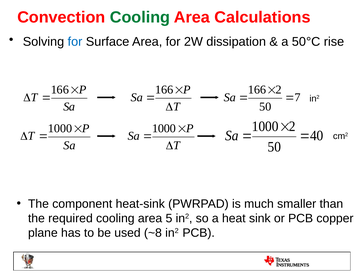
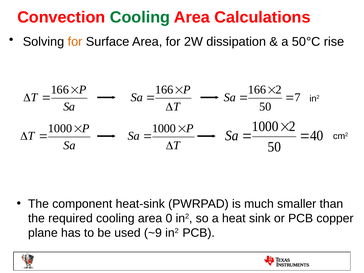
for at (75, 42) colour: blue -> orange
5: 5 -> 0
~8: ~8 -> ~9
